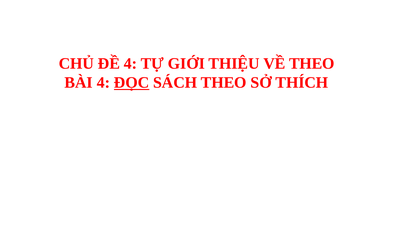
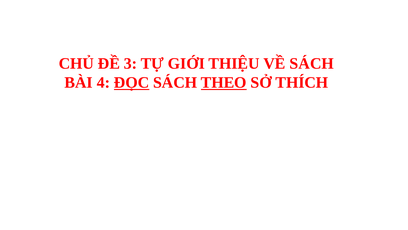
ĐỀ 4: 4 -> 3
VỀ THEO: THEO -> SÁCH
THEO at (224, 83) underline: none -> present
